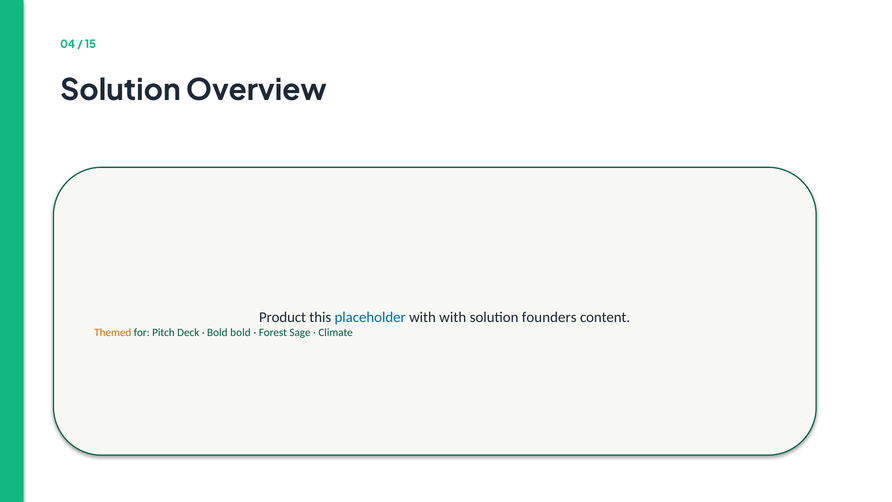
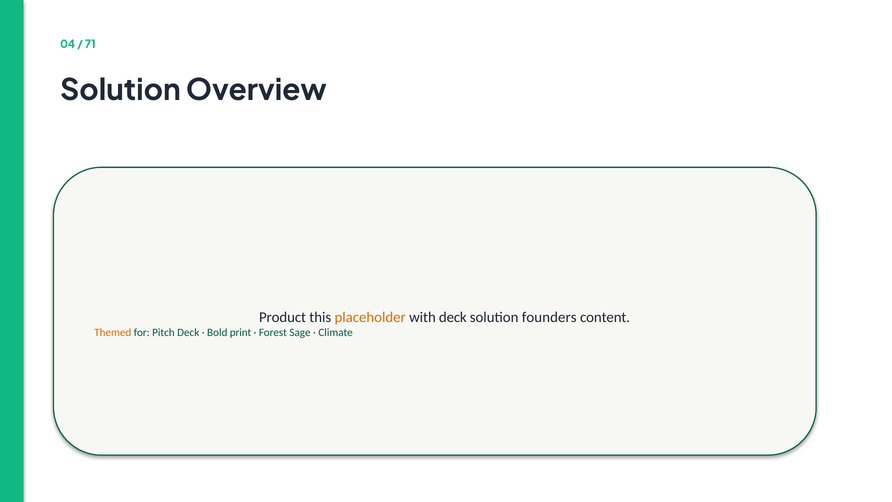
15: 15 -> 71
placeholder colour: blue -> orange
with with: with -> deck
Bold bold: bold -> print
